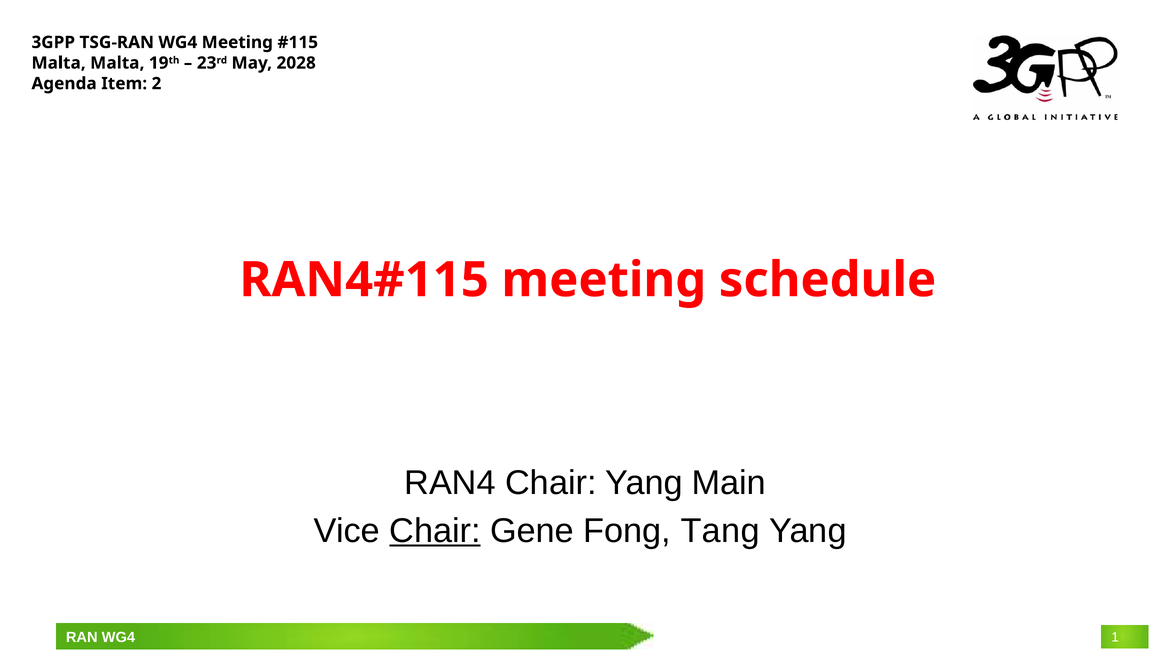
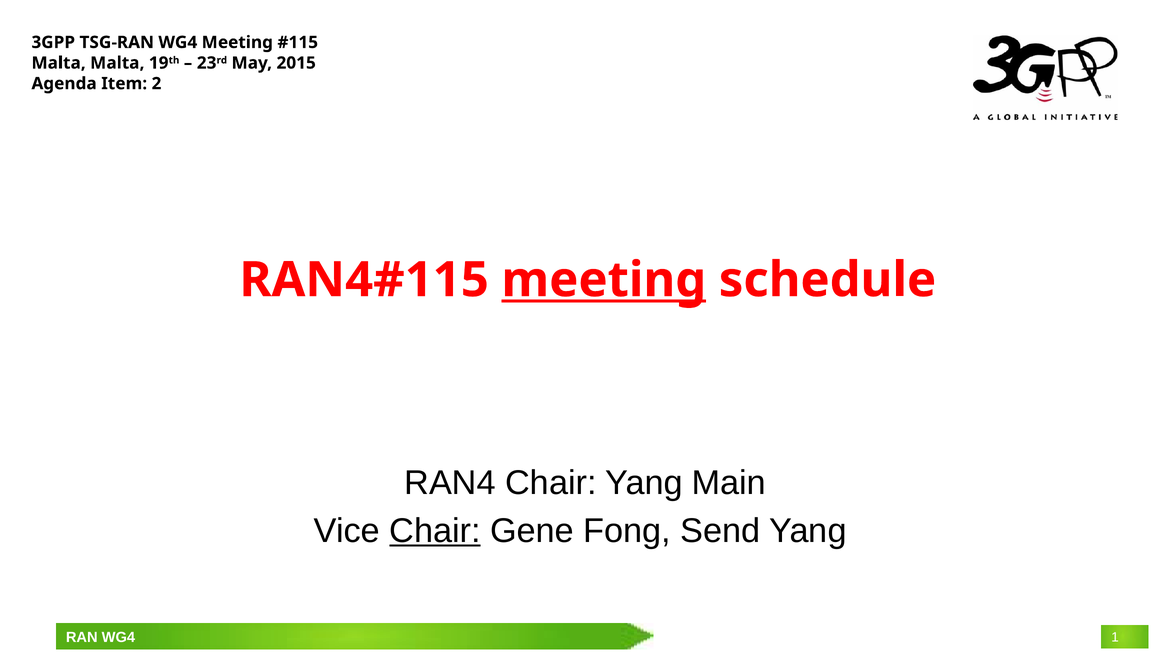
2028: 2028 -> 2015
meeting at (604, 280) underline: none -> present
Tang: Tang -> Send
